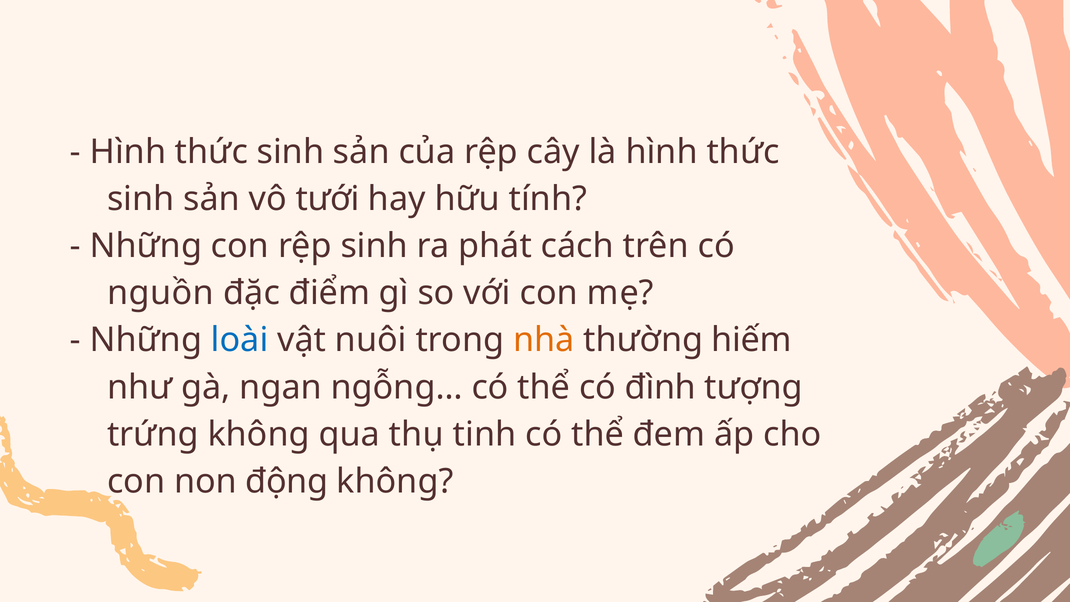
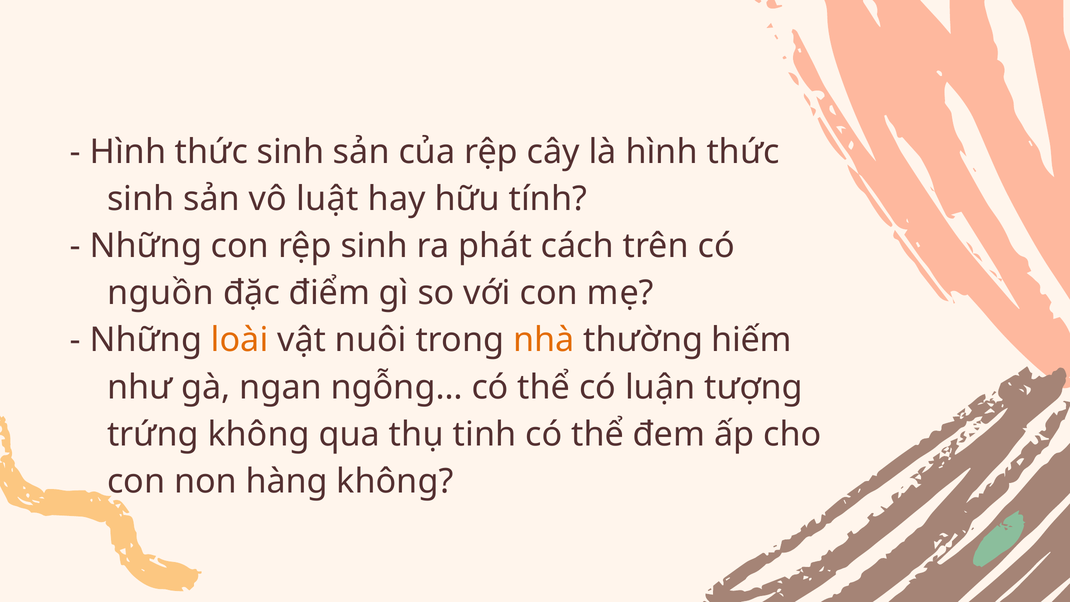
tưới: tưới -> luật
loài colour: blue -> orange
đình: đình -> luận
động: động -> hàng
